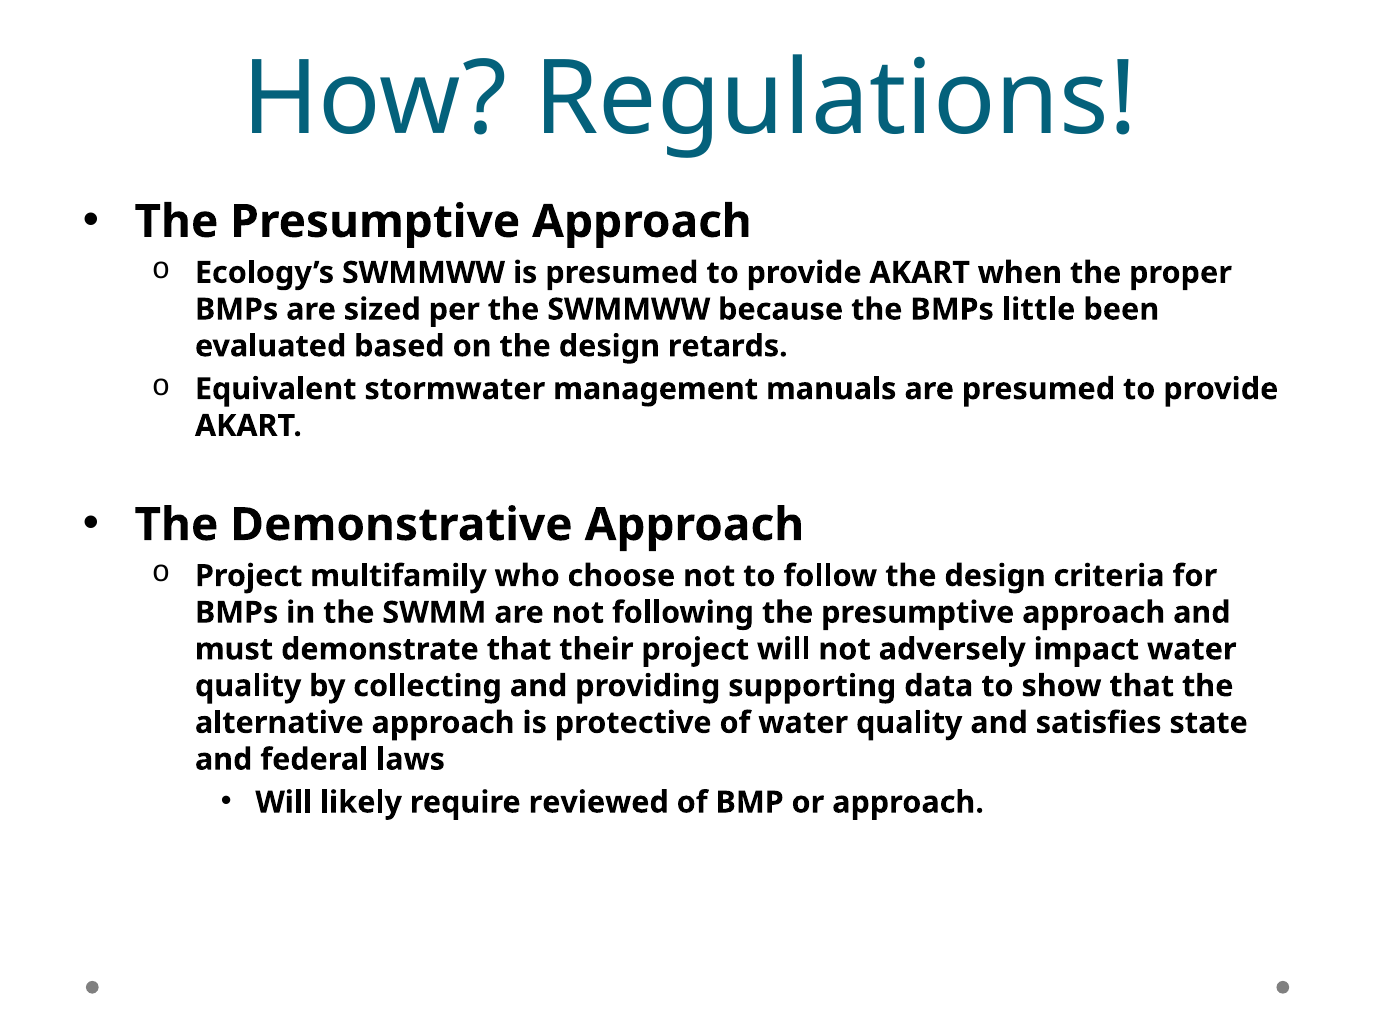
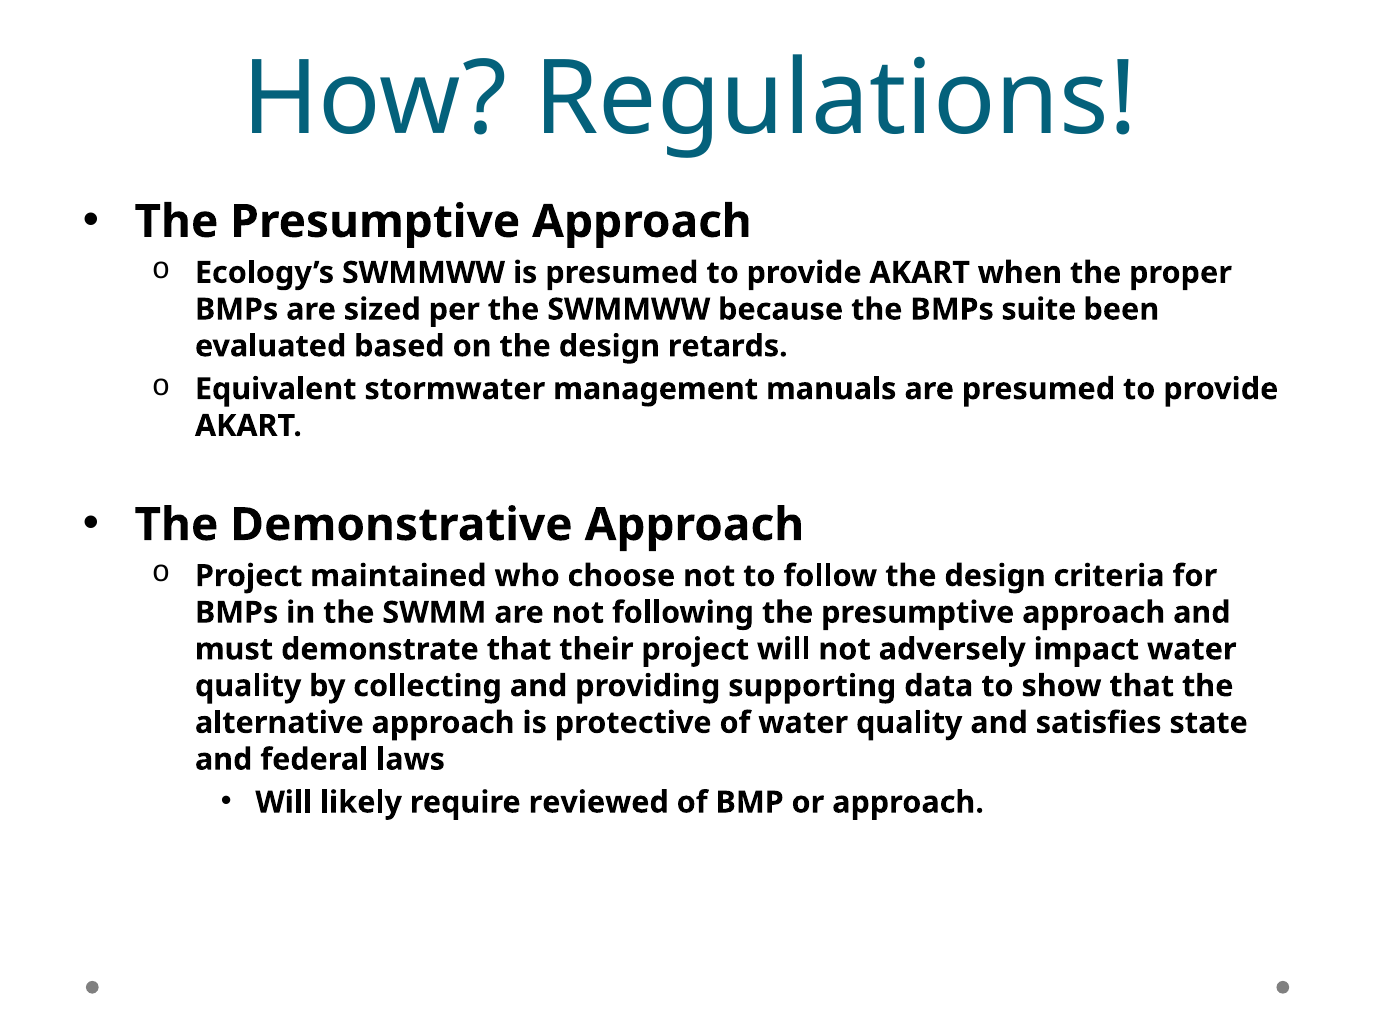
little: little -> suite
multifamily: multifamily -> maintained
